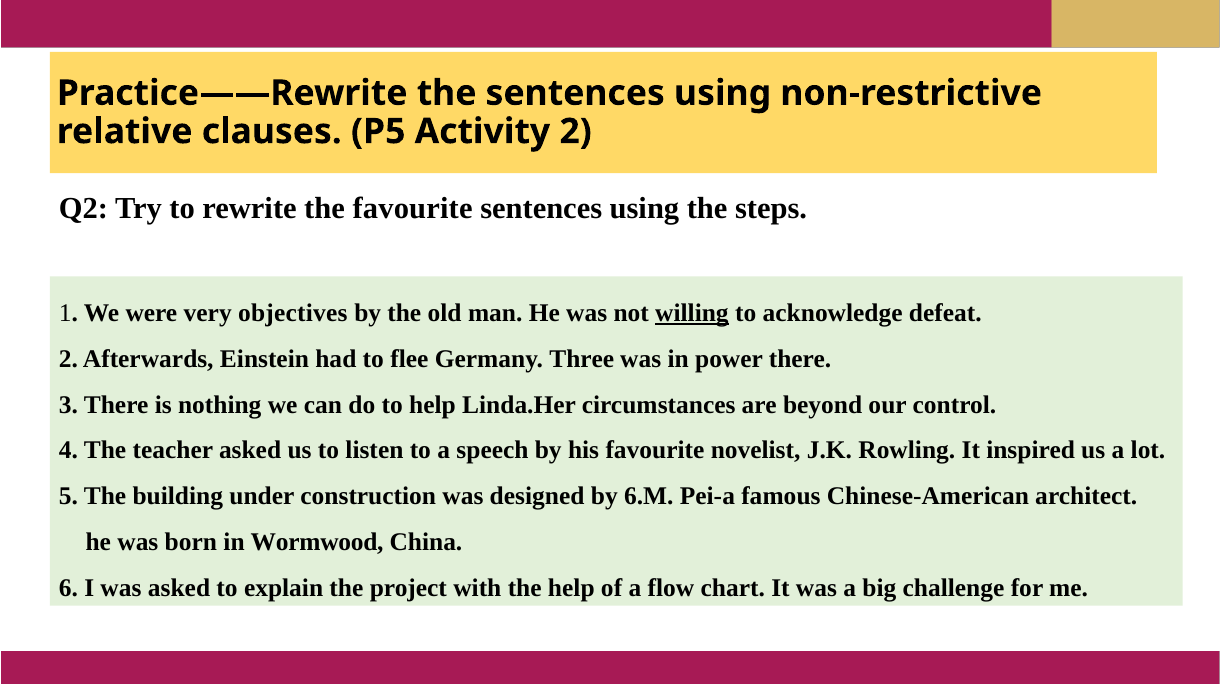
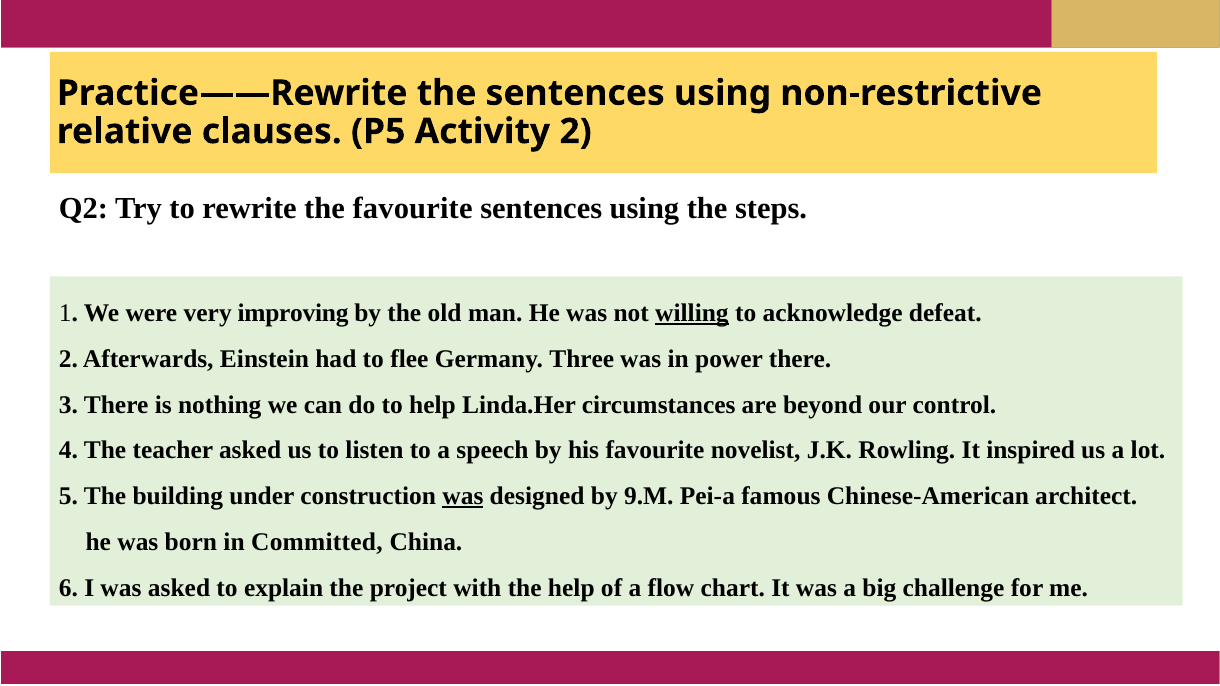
objectives: objectives -> improving
was at (463, 496) underline: none -> present
6.M: 6.M -> 9.M
Wormwood: Wormwood -> Committed
